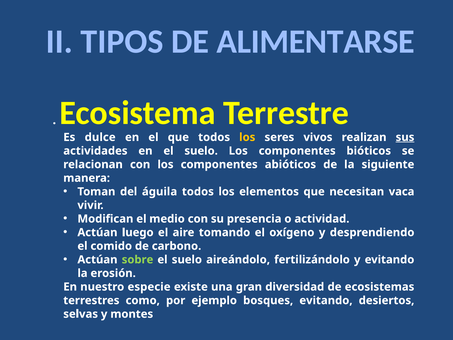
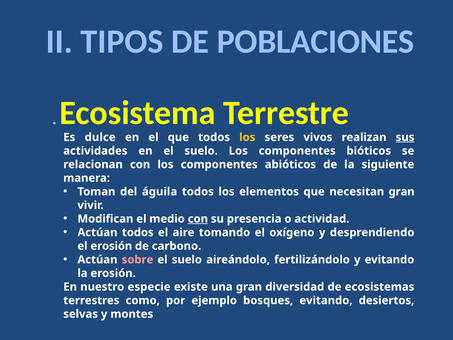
ALIMENTARSE: ALIMENTARSE -> POBLACIONES
necesitan vaca: vaca -> gran
con at (198, 219) underline: none -> present
Actúan luego: luego -> todos
el comido: comido -> erosión
sobre colour: light green -> pink
